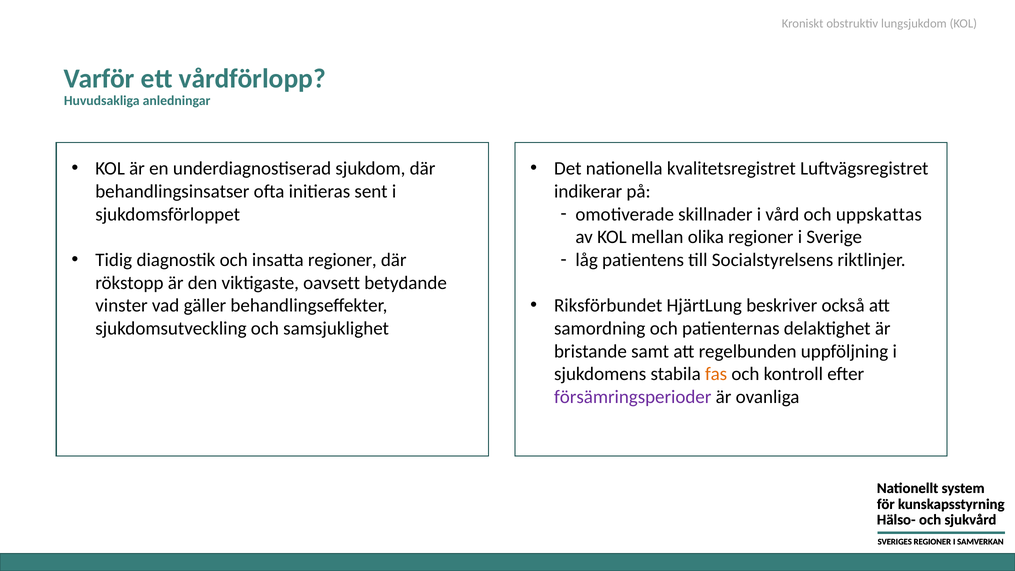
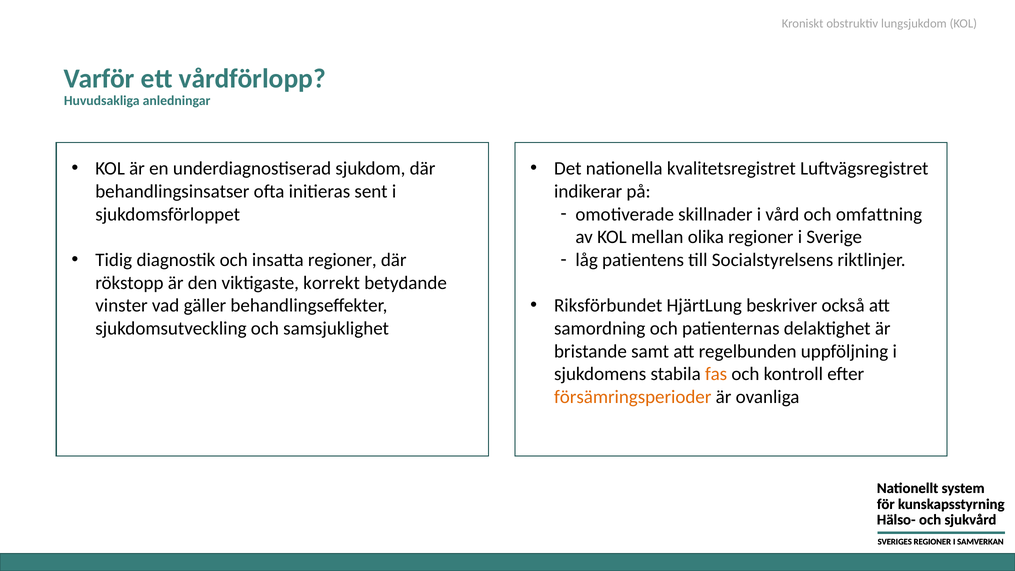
uppskattas: uppskattas -> omfattning
oavsett: oavsett -> korrekt
försämringsperioder colour: purple -> orange
